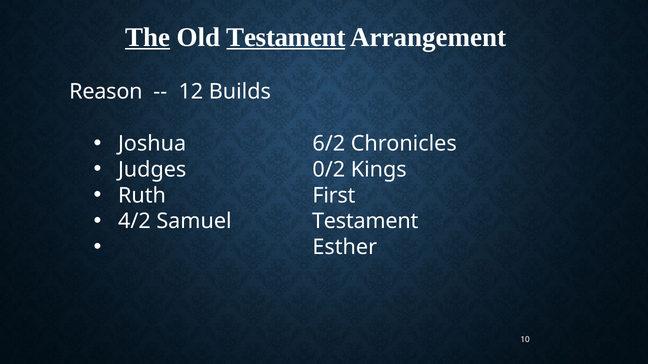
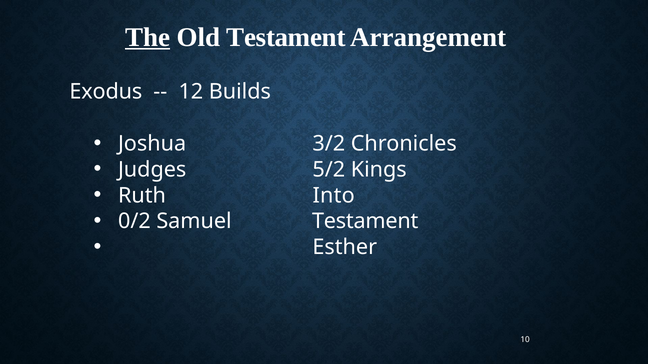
Testament at (286, 37) underline: present -> none
Reason: Reason -> Exodus
6/2: 6/2 -> 3/2
0/2: 0/2 -> 5/2
First: First -> Into
4/2: 4/2 -> 0/2
